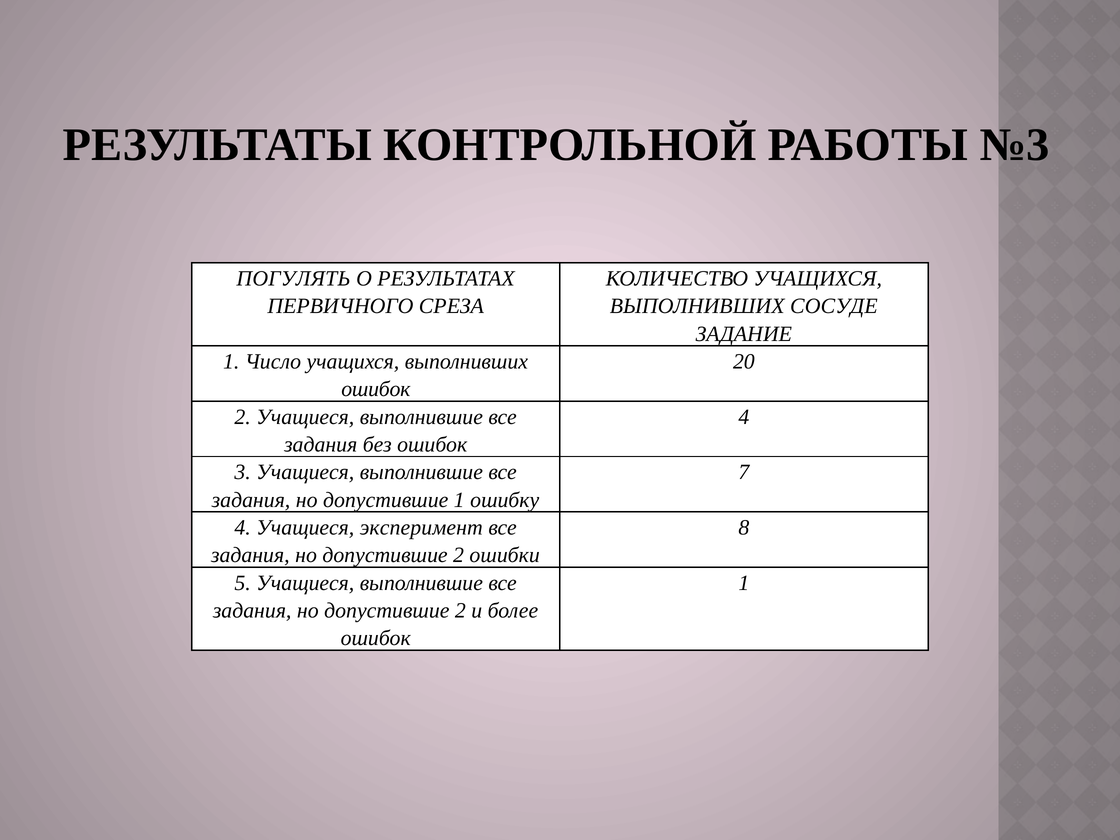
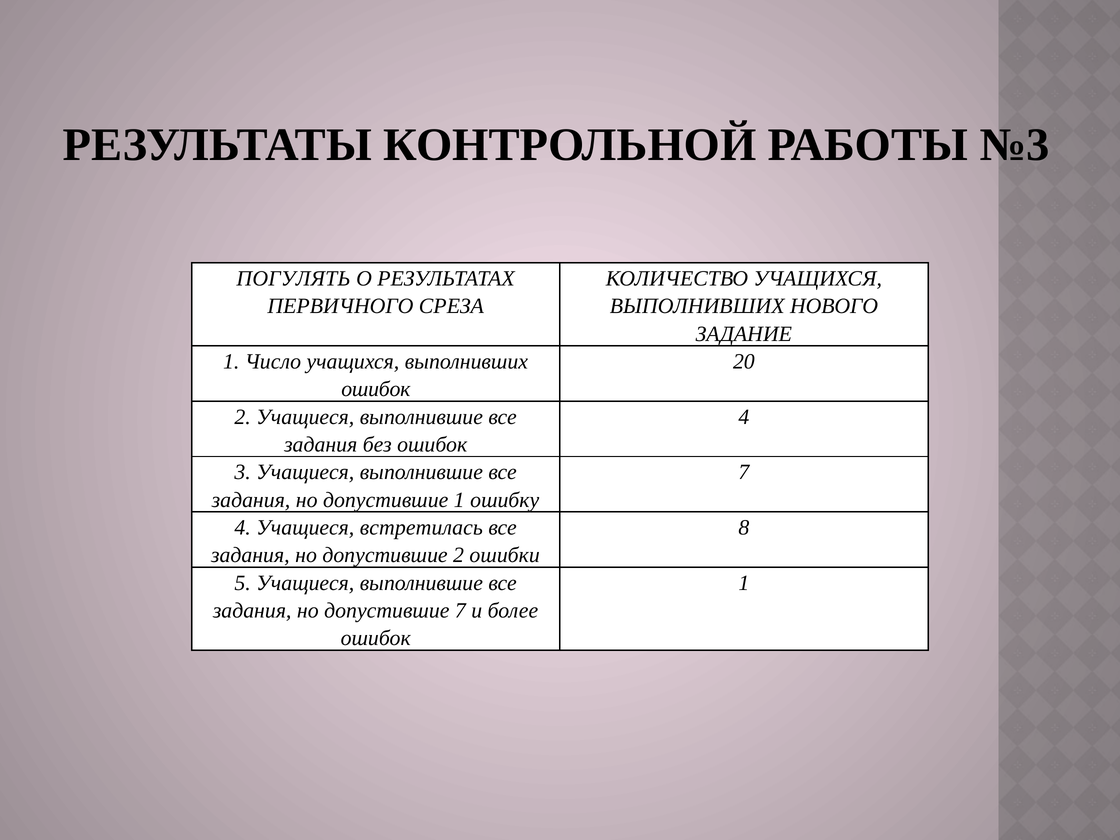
СОСУДЕ: СОСУДЕ -> НОВОГО
эксперимент: эксперимент -> встретилась
2 at (460, 611): 2 -> 7
